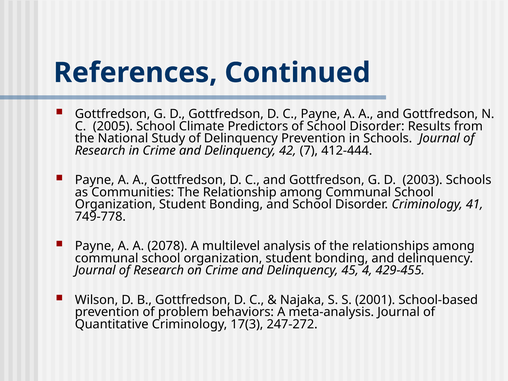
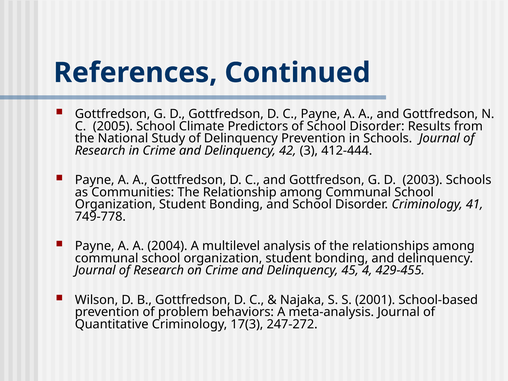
7: 7 -> 3
2078: 2078 -> 2004
